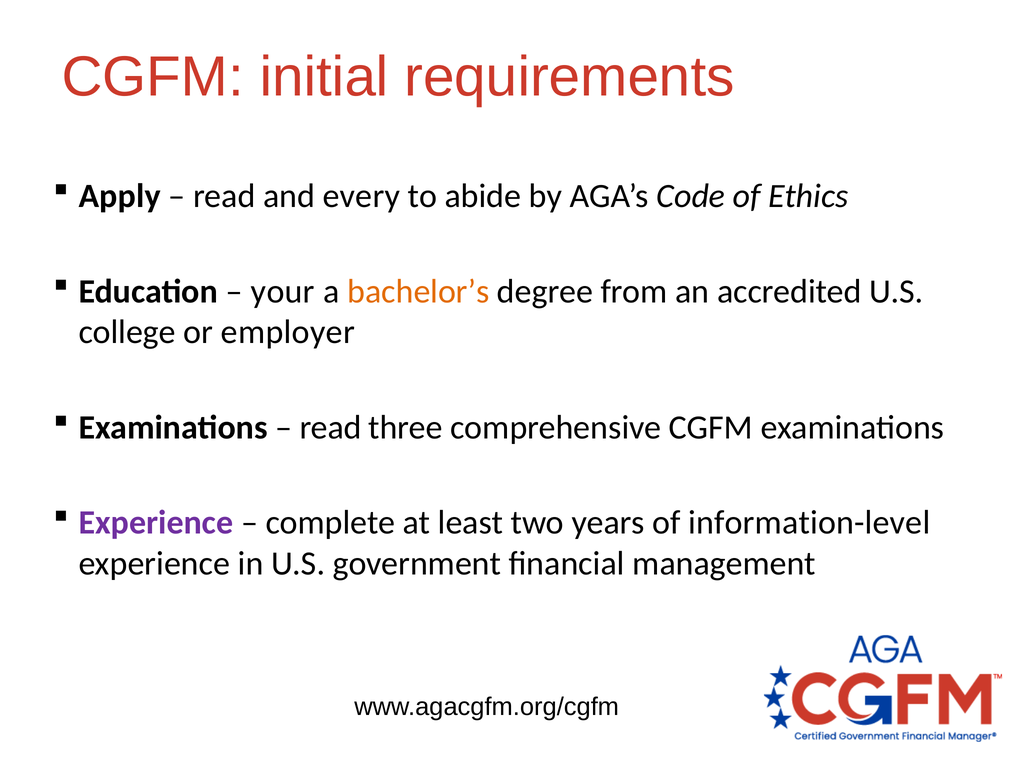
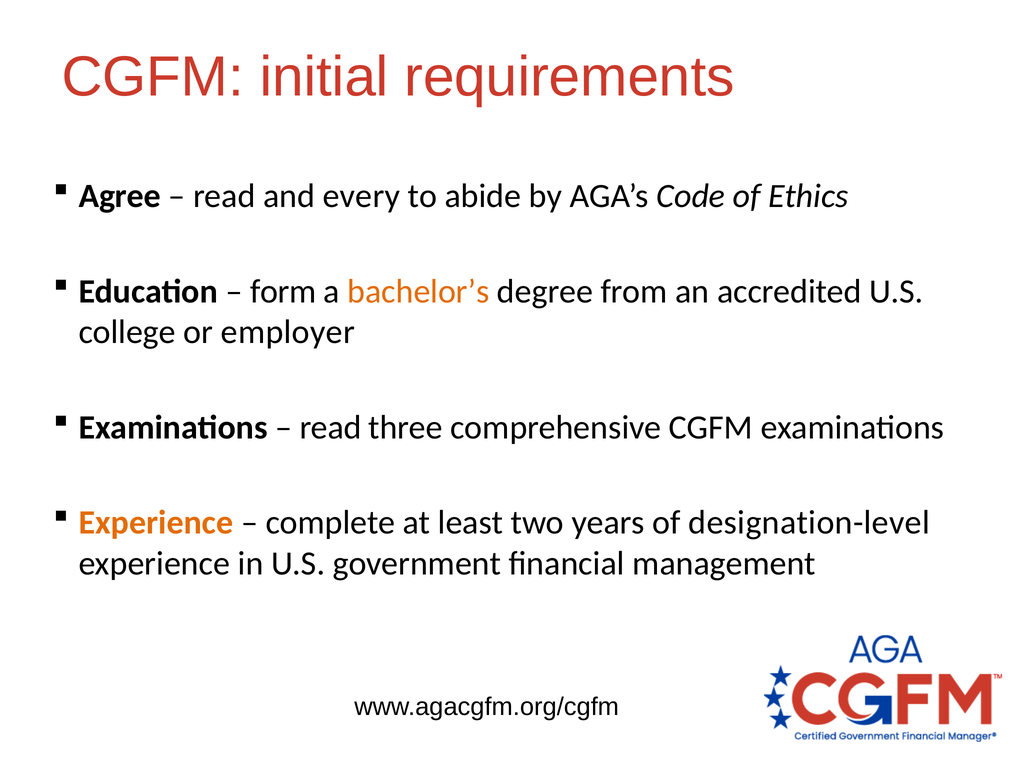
Apply: Apply -> Agree
your: your -> form
Experience at (156, 523) colour: purple -> orange
information-level: information-level -> designation-level
